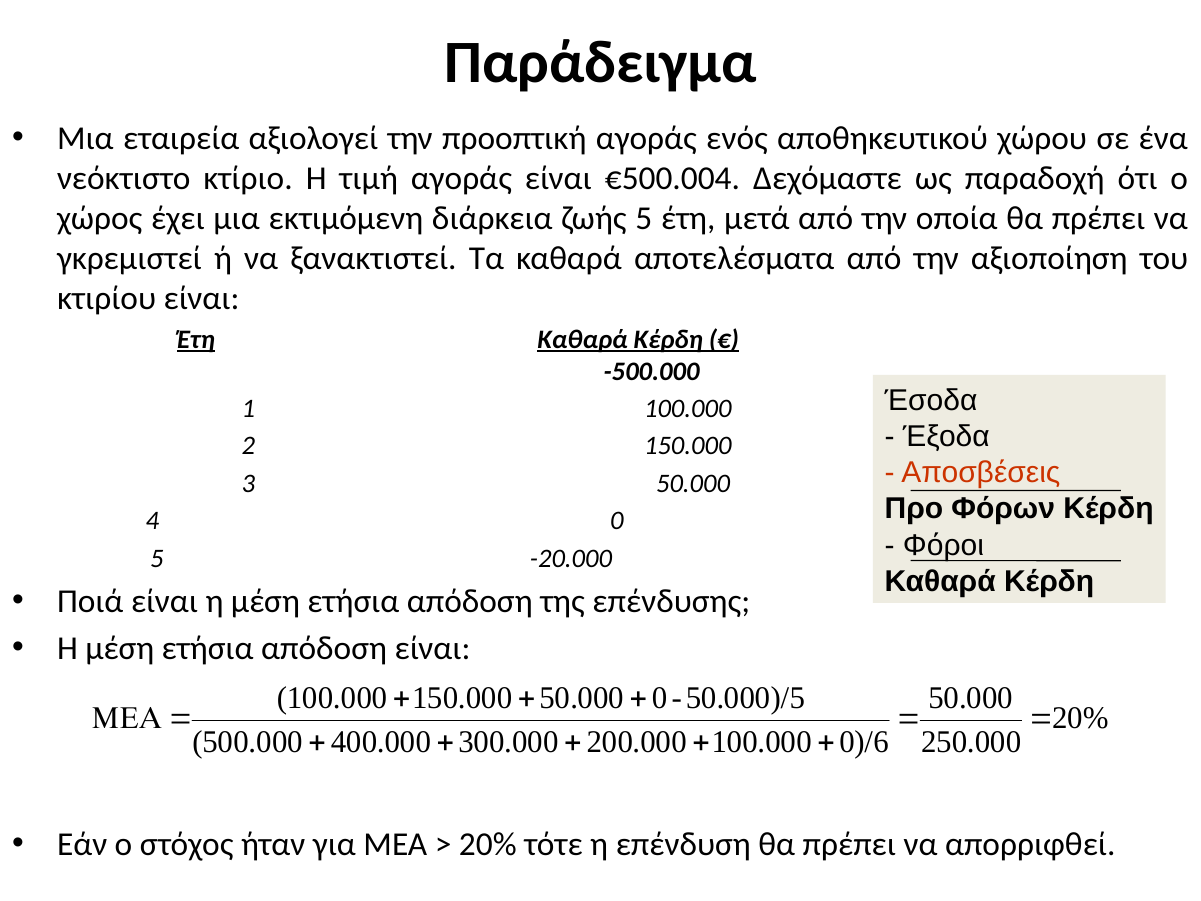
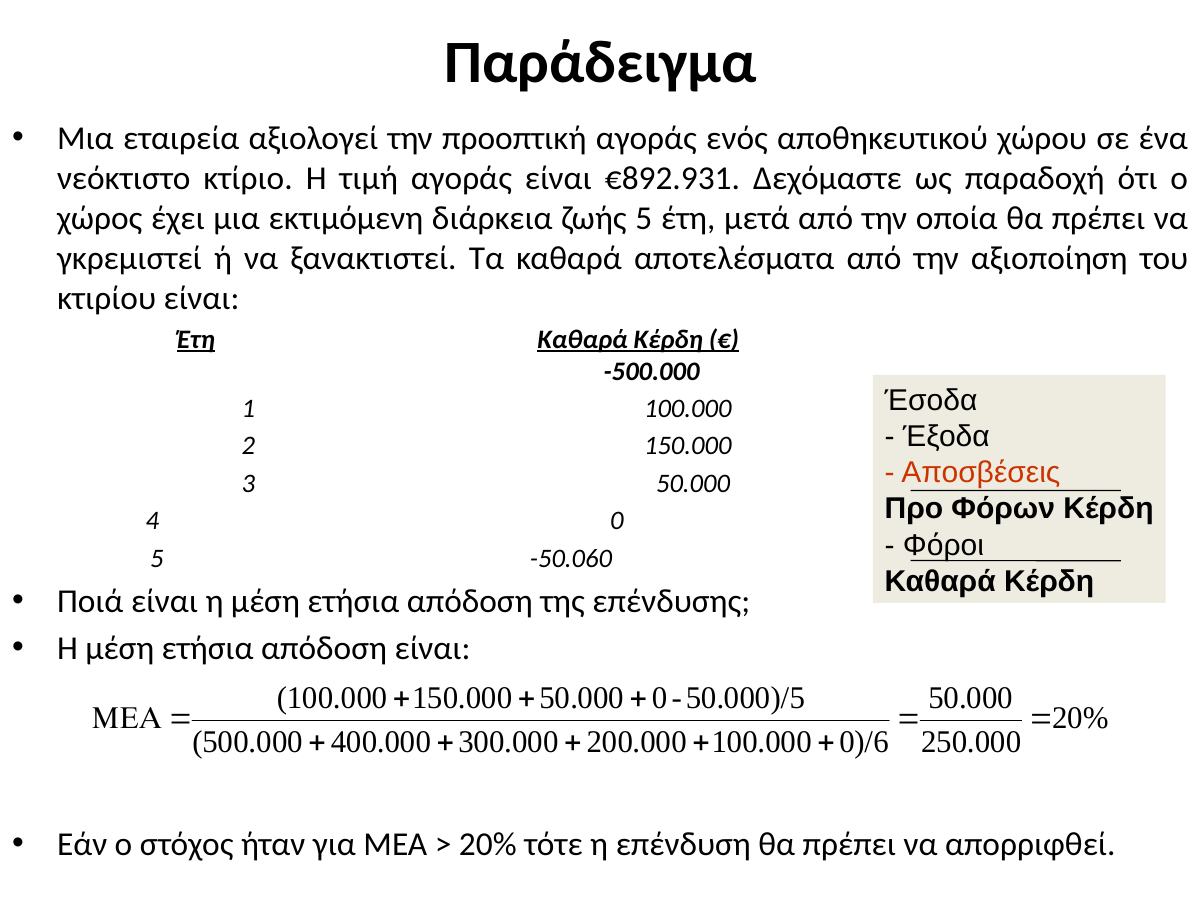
€500.004: €500.004 -> €892.931
-20.000: -20.000 -> -50.060
